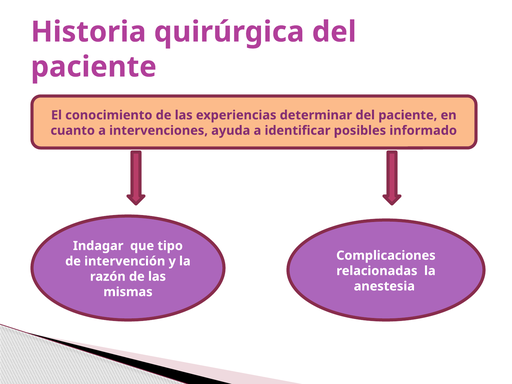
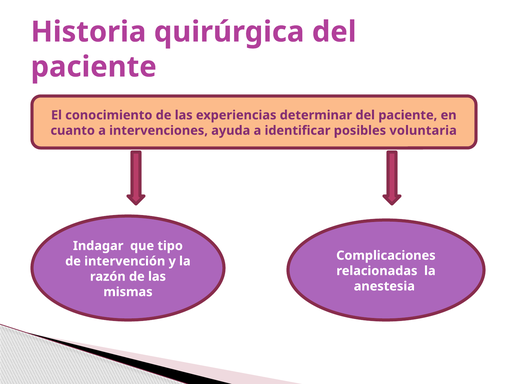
informado: informado -> voluntaria
